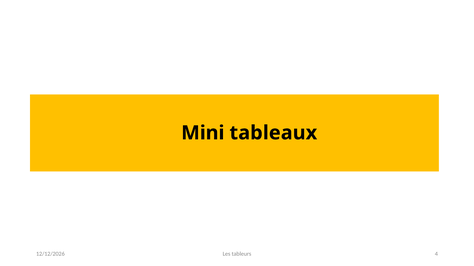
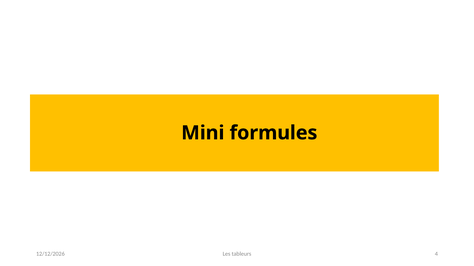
tableaux: tableaux -> formules
